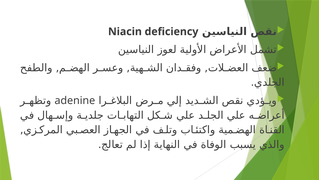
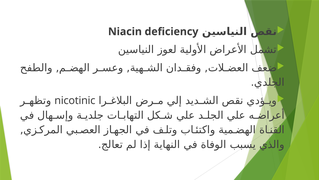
adenine: adenine -> nicotinic
